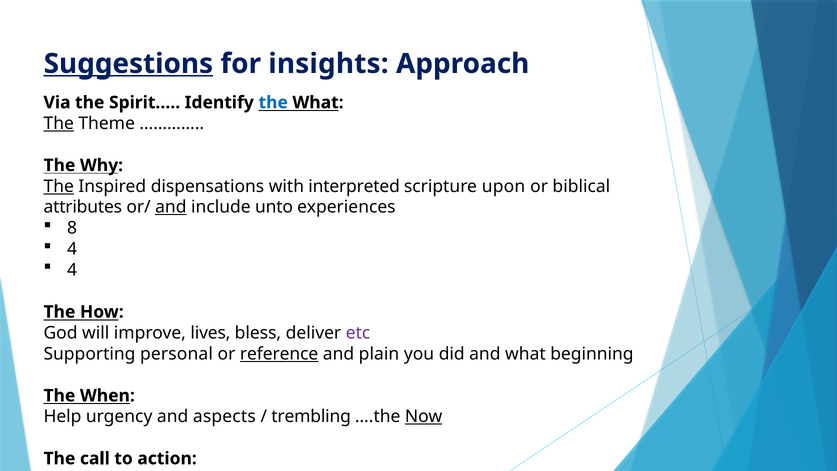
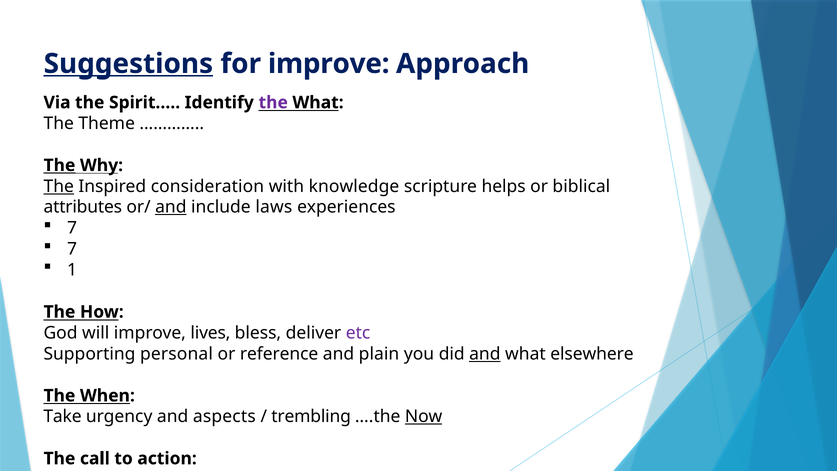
for insights: insights -> improve
the at (273, 102) colour: blue -> purple
The at (59, 123) underline: present -> none
The at (59, 165) underline: none -> present
dispensations: dispensations -> consideration
interpreted: interpreted -> knowledge
upon: upon -> helps
unto: unto -> laws
8 at (72, 228): 8 -> 7
4 at (72, 249): 4 -> 7
4 at (72, 270): 4 -> 1
reference underline: present -> none
and at (485, 354) underline: none -> present
beginning: beginning -> elsewhere
Help: Help -> Take
